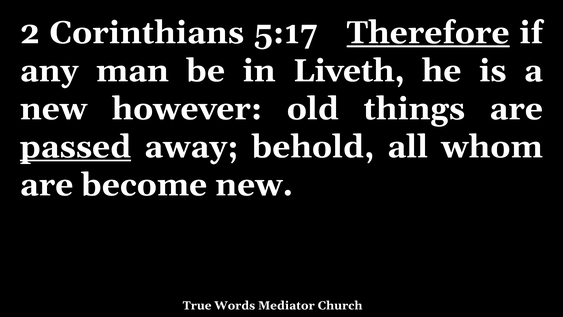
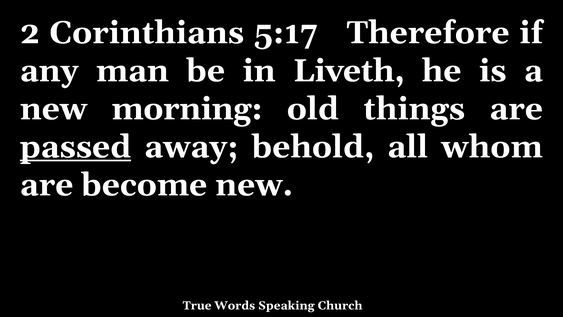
Therefore underline: present -> none
however: however -> morning
Mediator: Mediator -> Speaking
